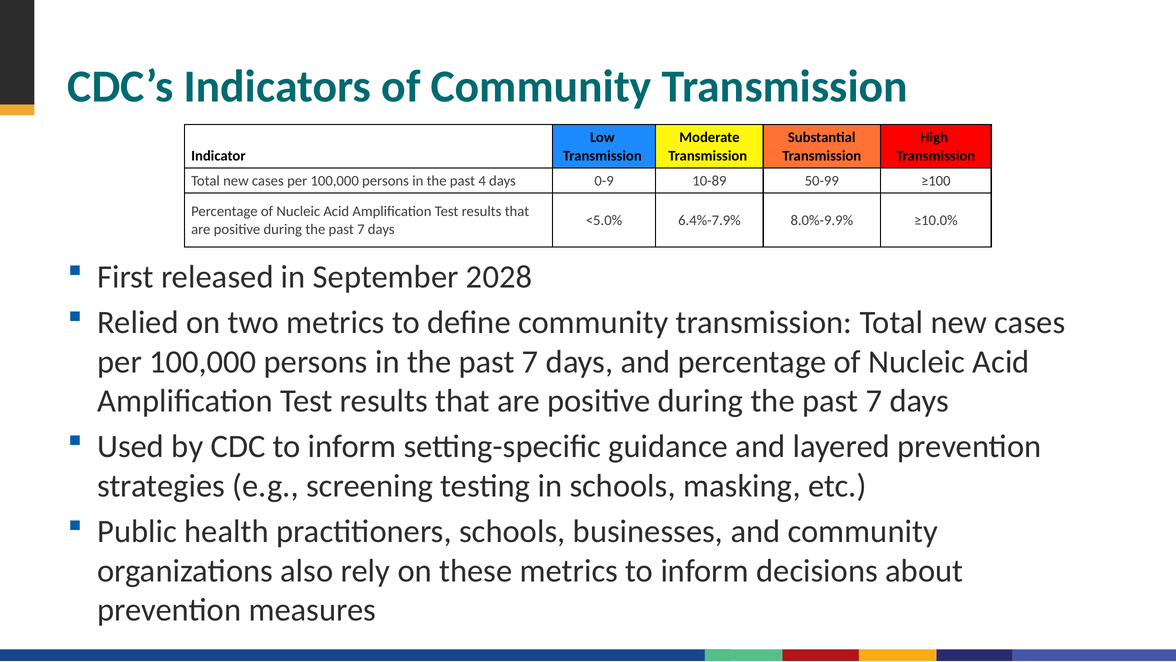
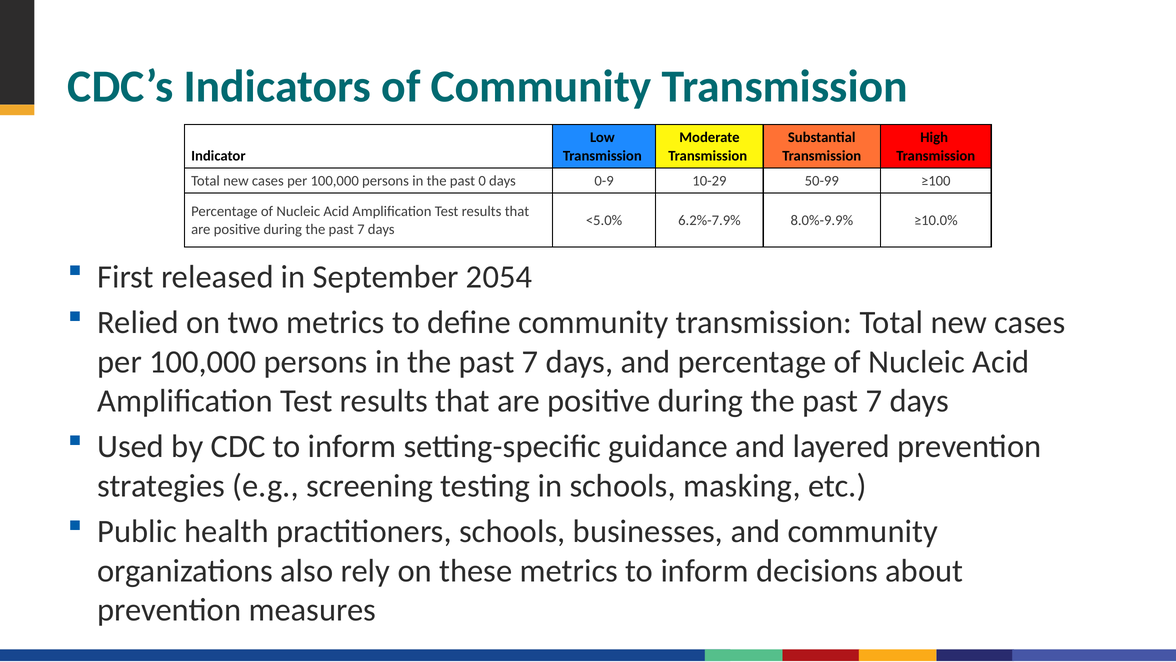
4: 4 -> 0
10-89: 10-89 -> 10-29
6.4%-7.9%: 6.4%-7.9% -> 6.2%-7.9%
2028: 2028 -> 2054
